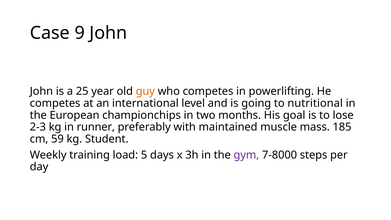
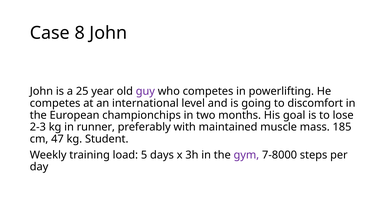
9: 9 -> 8
guy colour: orange -> purple
nutritional: nutritional -> discomfort
59: 59 -> 47
